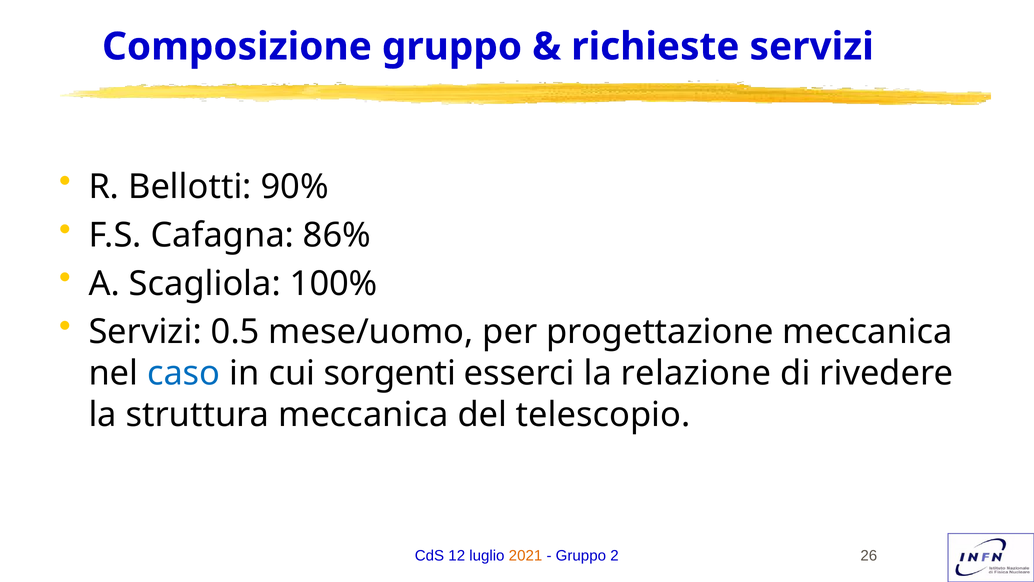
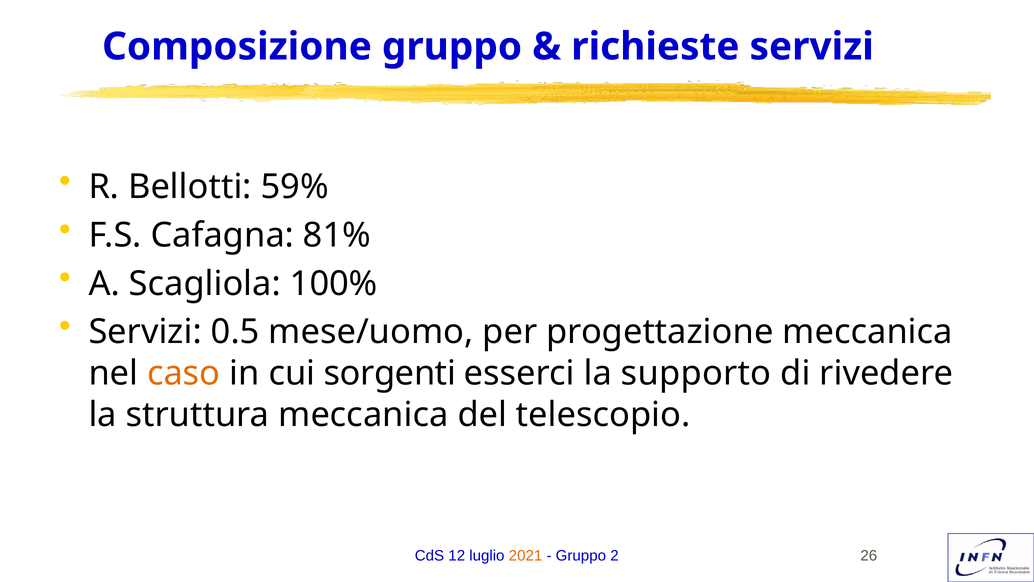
90%: 90% -> 59%
86%: 86% -> 81%
caso colour: blue -> orange
relazione: relazione -> supporto
